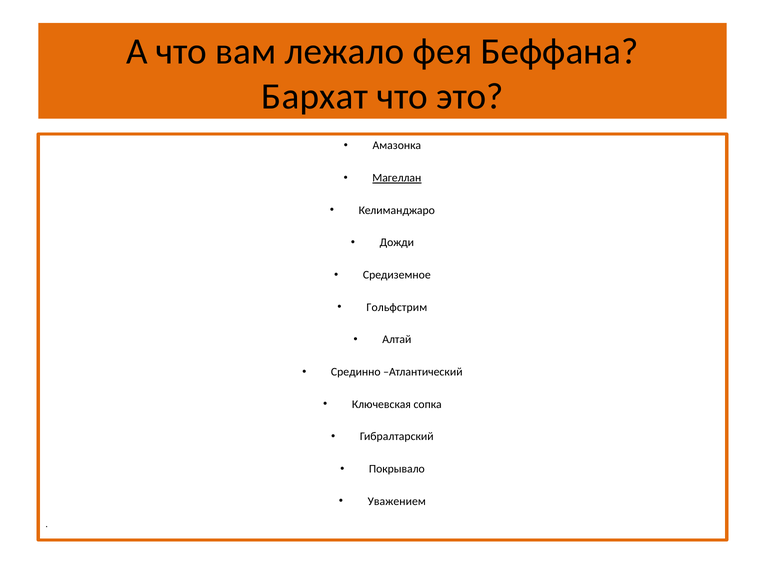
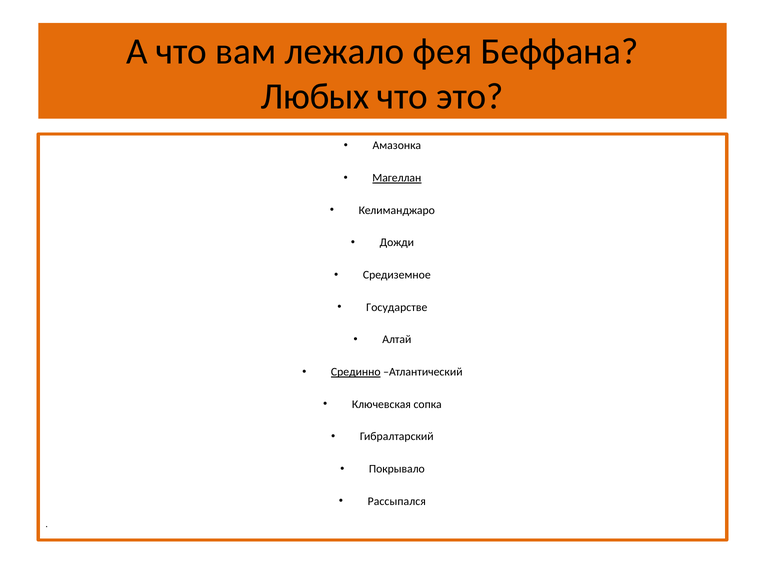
Бархат: Бархат -> Любых
Гольфстрим: Гольфстрим -> Государстве
Срединно underline: none -> present
Уважением: Уважением -> Рассыпался
